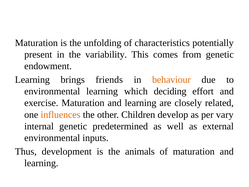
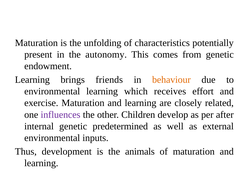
variability: variability -> autonomy
deciding: deciding -> receives
influences colour: orange -> purple
vary: vary -> after
